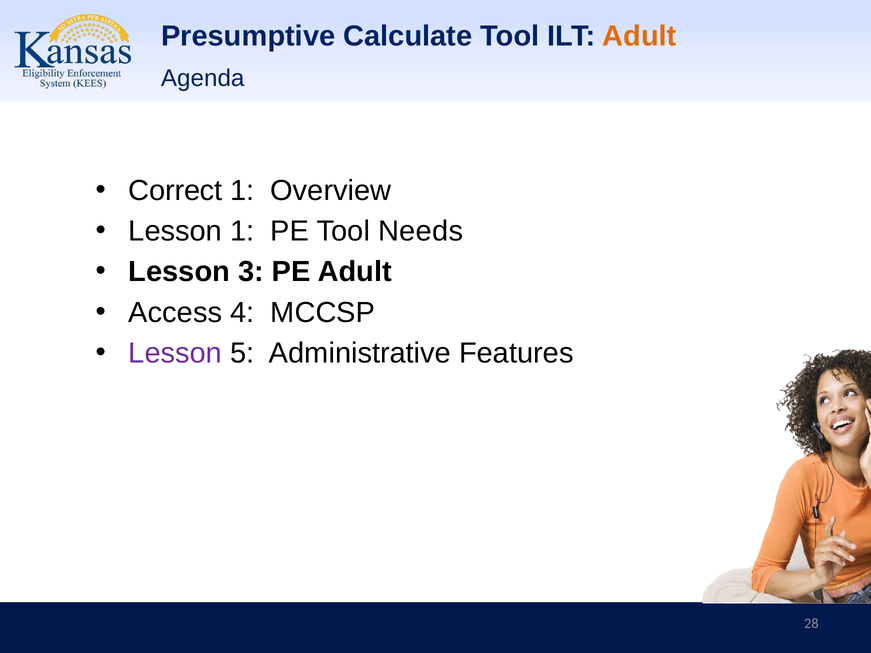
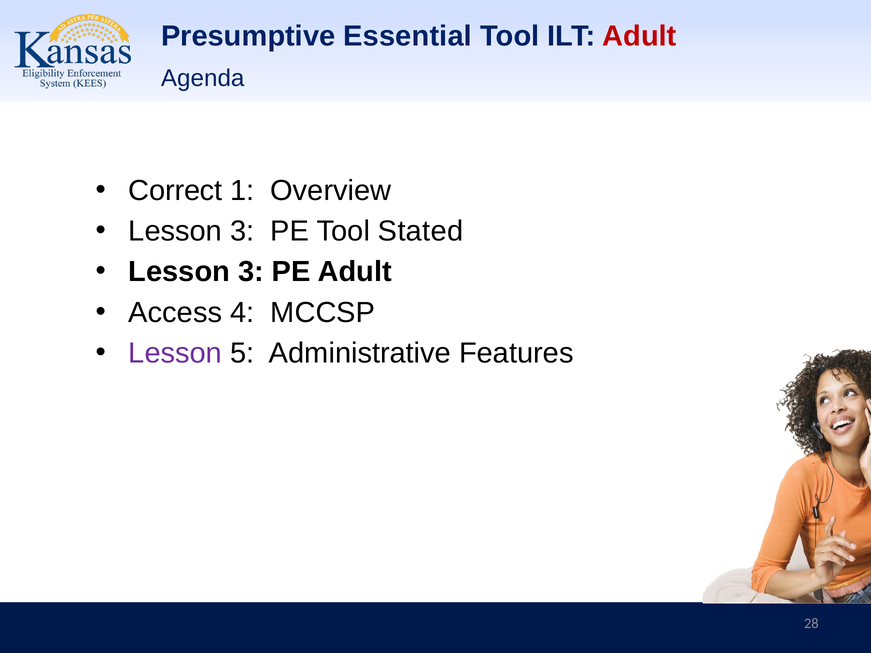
Calculate: Calculate -> Essential
Adult at (639, 36) colour: orange -> red
1 at (242, 231): 1 -> 3
Needs: Needs -> Stated
